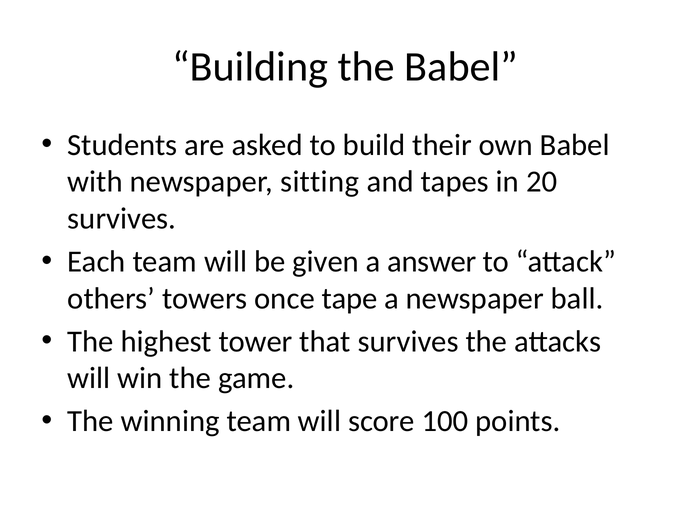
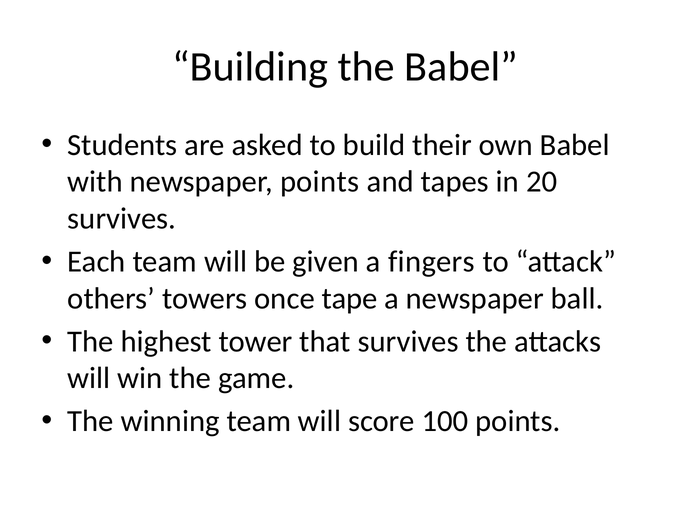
newspaper sitting: sitting -> points
answer: answer -> fingers
